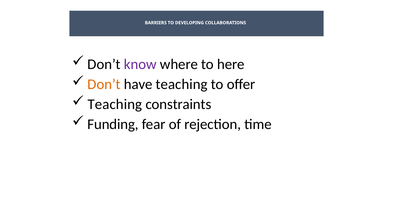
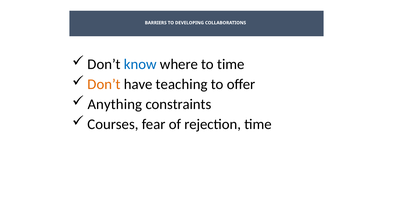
know colour: purple -> blue
to here: here -> time
Teaching at (115, 104): Teaching -> Anything
Funding: Funding -> Courses
